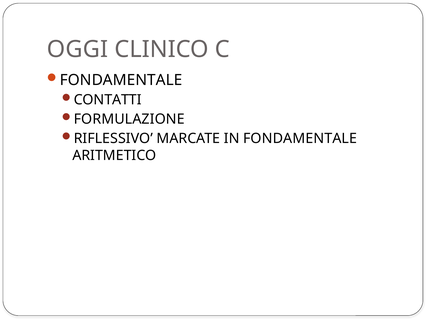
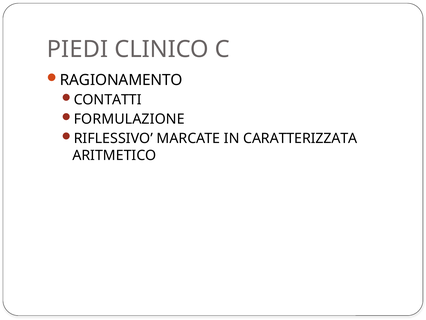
OGGI: OGGI -> PIEDI
FONDAMENTALE at (121, 80): FONDAMENTALE -> RAGIONAMENTO
IN FONDAMENTALE: FONDAMENTALE -> CARATTERIZZATA
